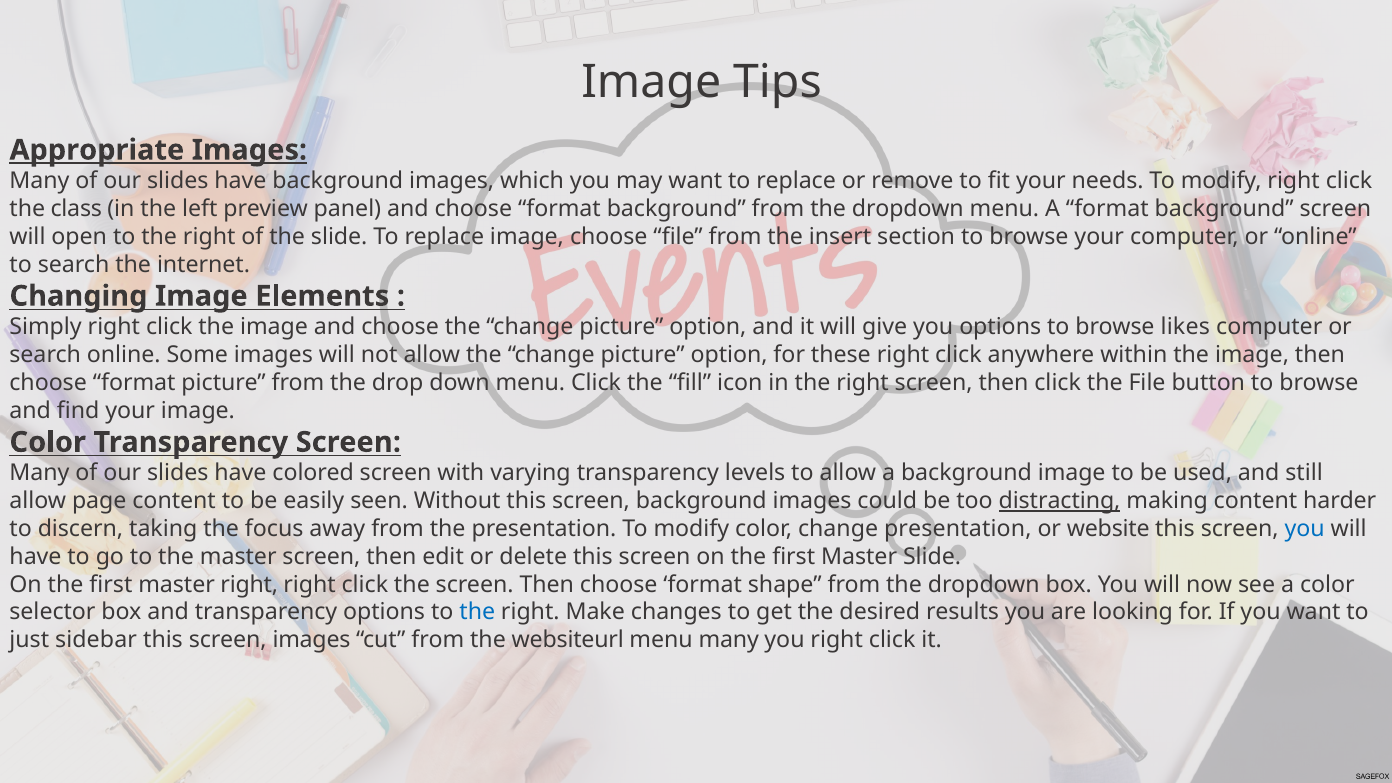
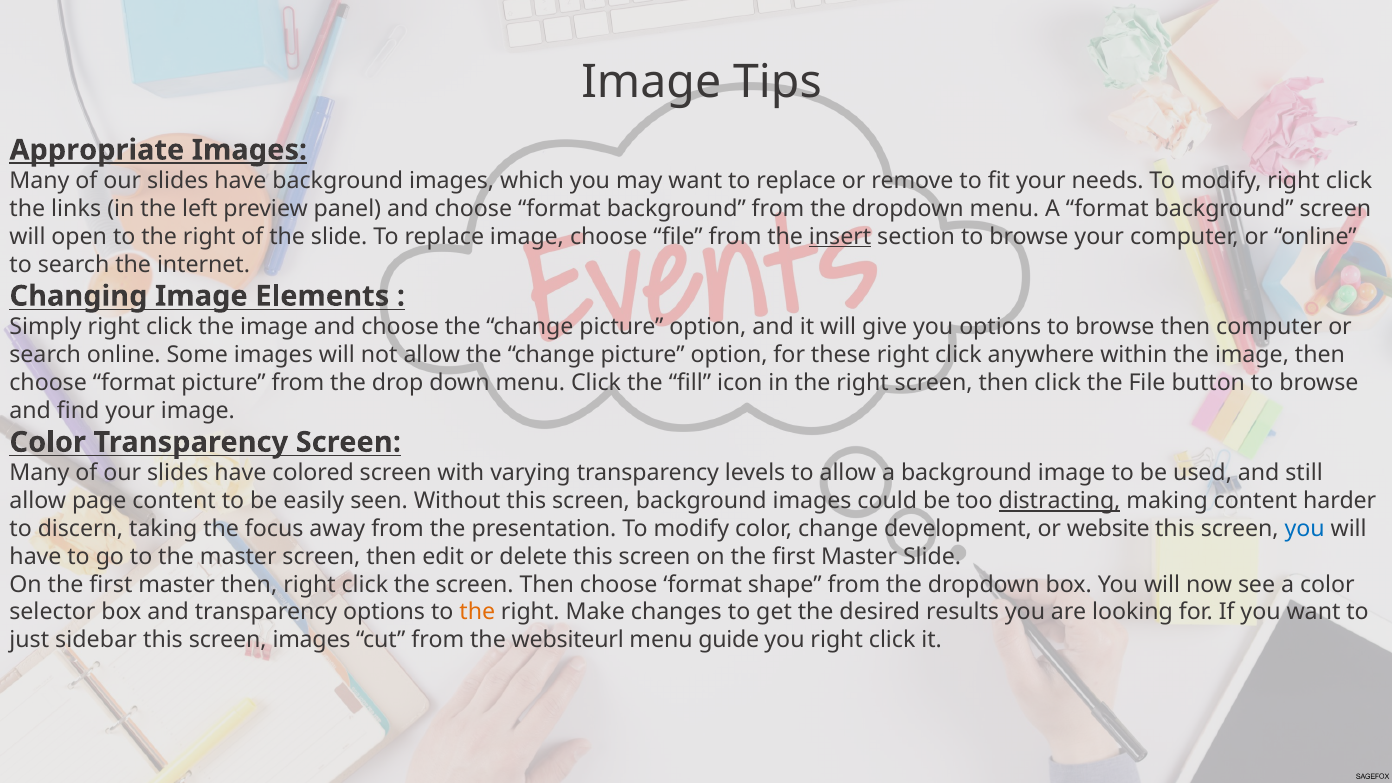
class: class -> links
insert underline: none -> present
browse likes: likes -> then
change presentation: presentation -> development
master right: right -> then
the at (477, 612) colour: blue -> orange
menu many: many -> guide
